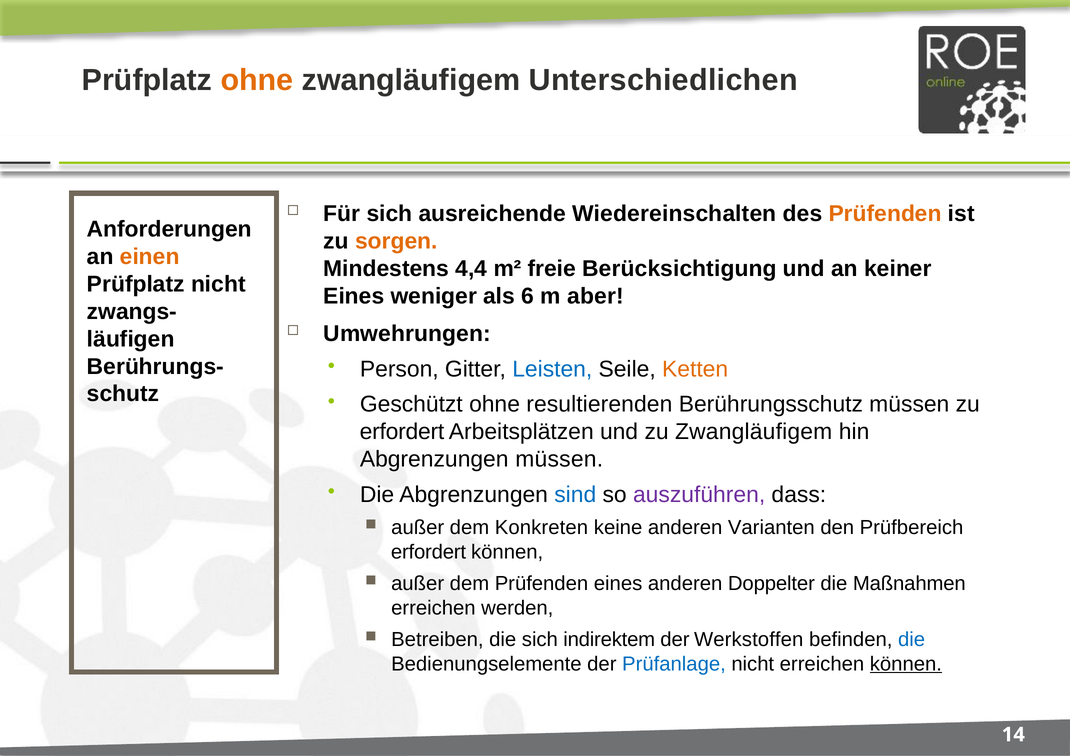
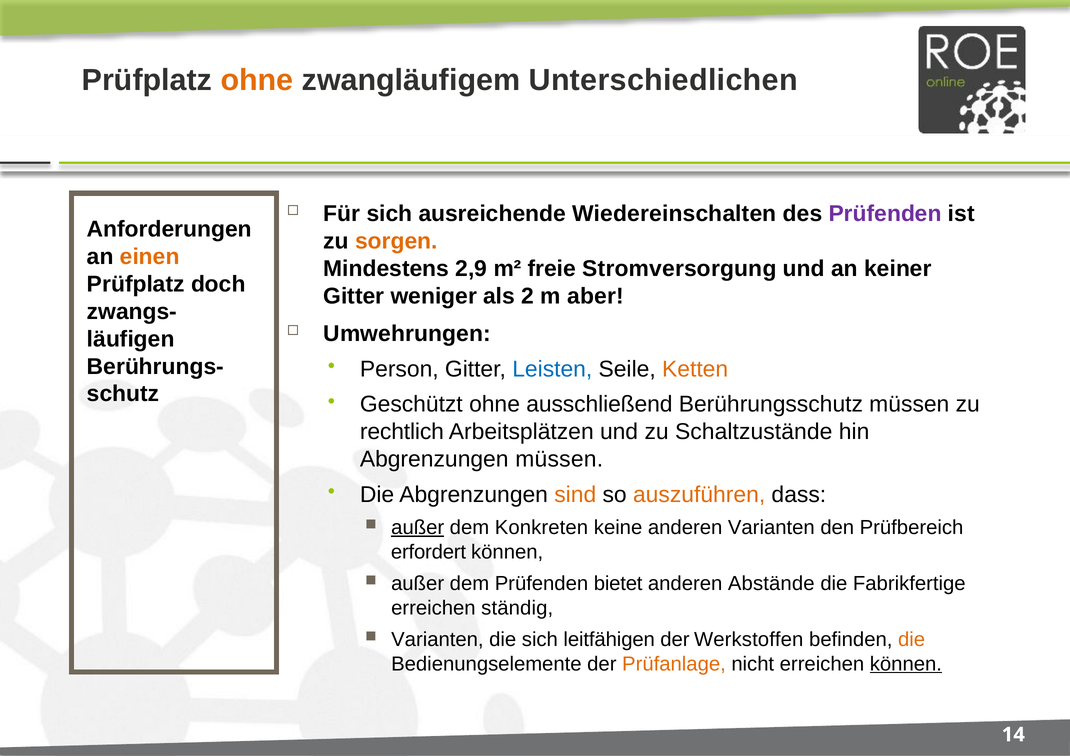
Prüfenden at (885, 214) colour: orange -> purple
4,4: 4,4 -> 2,9
Berücksichtigung: Berücksichtigung -> Stromversorgung
Prüfplatz nicht: nicht -> doch
Eines at (354, 296): Eines -> Gitter
6: 6 -> 2
resultierenden: resultierenden -> ausschließend
erfordert at (402, 432): erfordert -> rechtlich
zu Zwangläufigem: Zwangläufigem -> Schaltzustände
sind colour: blue -> orange
auszuführen colour: purple -> orange
außer at (418, 528) underline: none -> present
Prüfenden eines: eines -> bietet
Doppelter: Doppelter -> Abstände
Maßnahmen: Maßnahmen -> Fabrikfertige
werden: werden -> ständig
Betreiben at (437, 640): Betreiben -> Varianten
indirektem: indirektem -> leitfähigen
die at (912, 640) colour: blue -> orange
Prüfanlage colour: blue -> orange
